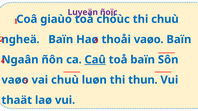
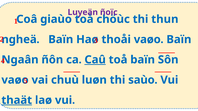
thi chuù: chuù -> thun
thun: thun -> saùo
thaät underline: none -> present
